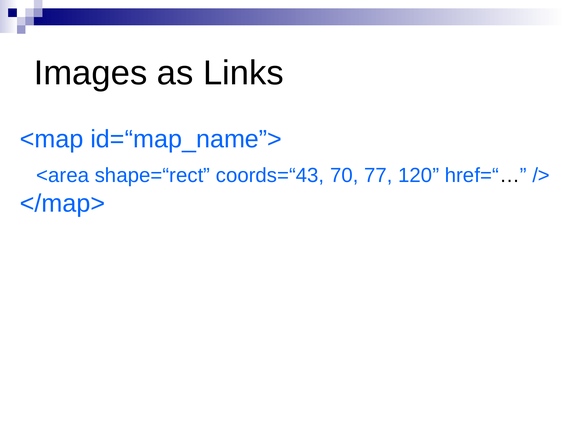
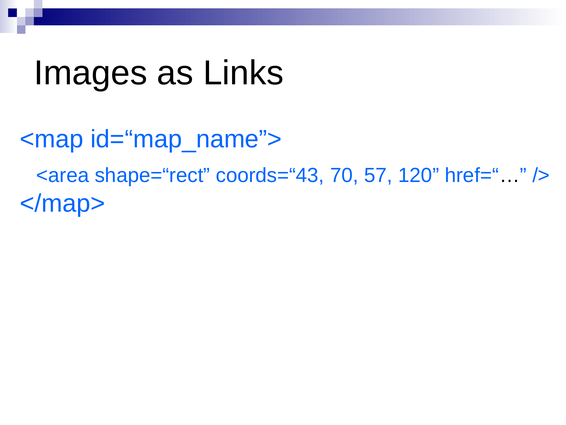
77: 77 -> 57
